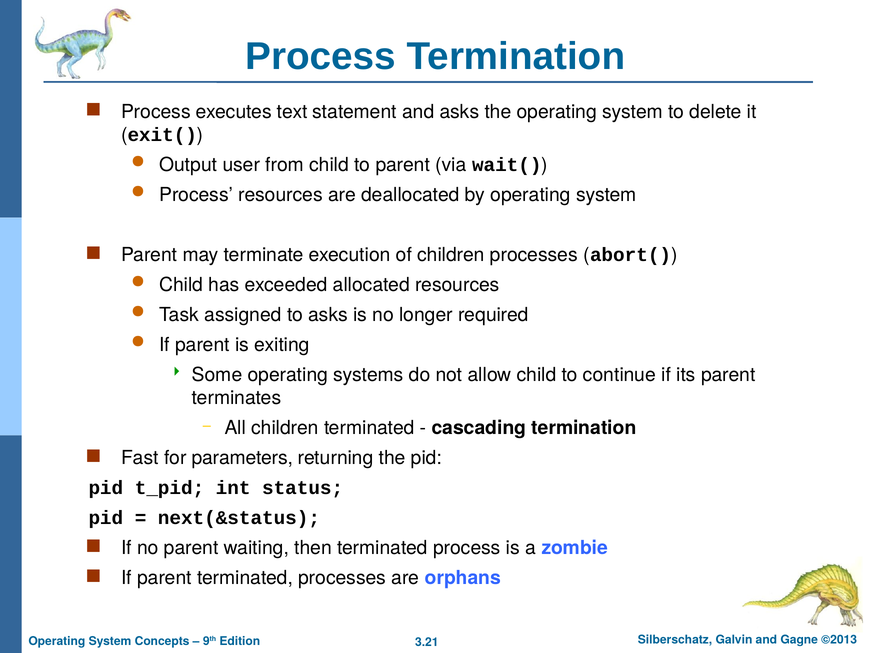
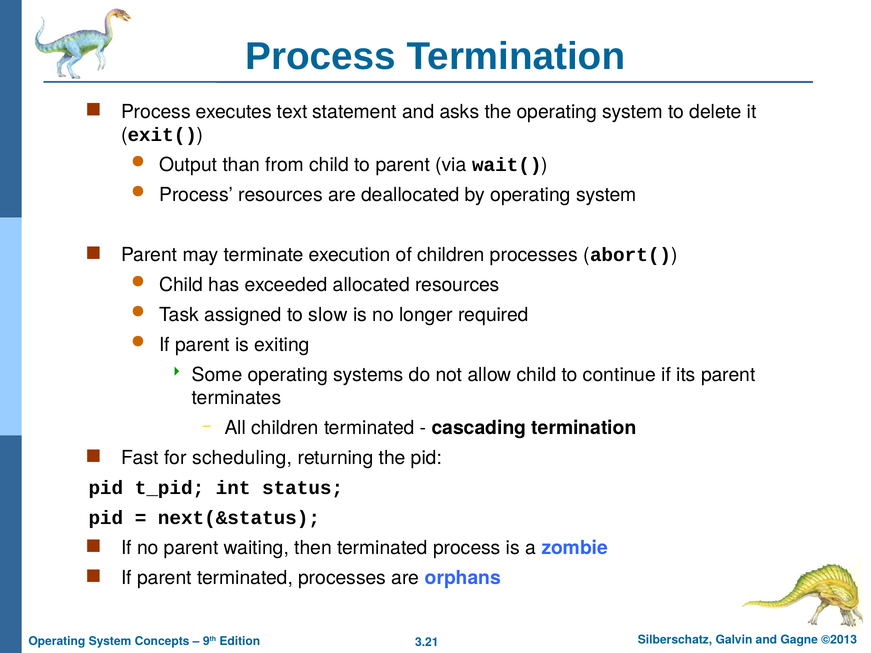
user: user -> than
to asks: asks -> slow
parameters: parameters -> scheduling
